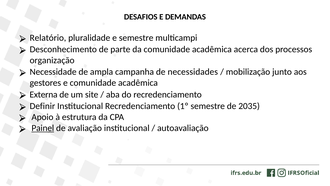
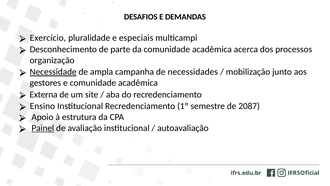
Relatório: Relatório -> Exercício
e semestre: semestre -> especiais
Necessidade underline: none -> present
Definir: Definir -> Ensino
2035: 2035 -> 2087
